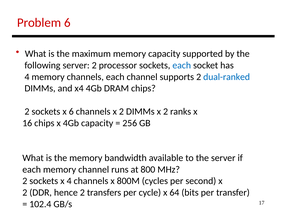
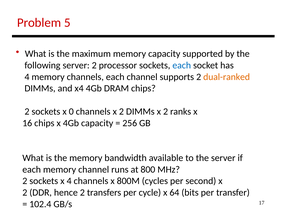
Problem 6: 6 -> 5
dual-ranked colour: blue -> orange
x 6: 6 -> 0
